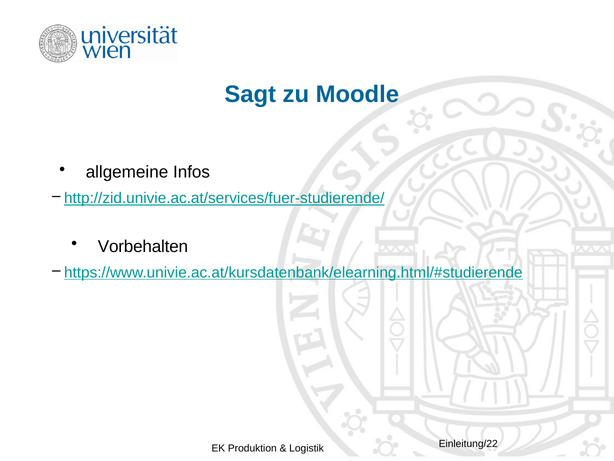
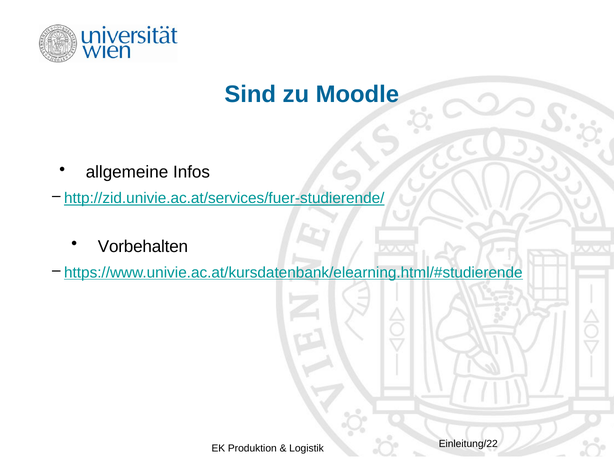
Sagt: Sagt -> Sind
